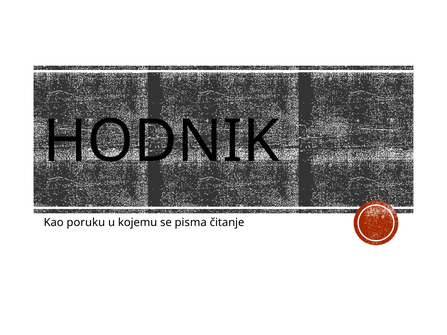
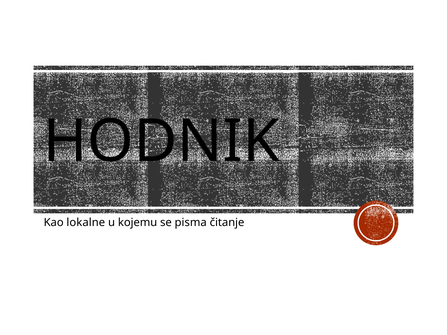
poruku: poruku -> lokalne
